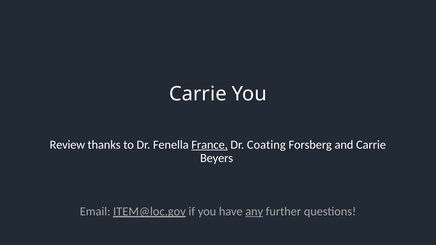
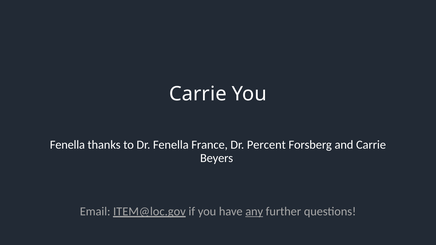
Review at (67, 145): Review -> Fenella
France underline: present -> none
Coating: Coating -> Percent
